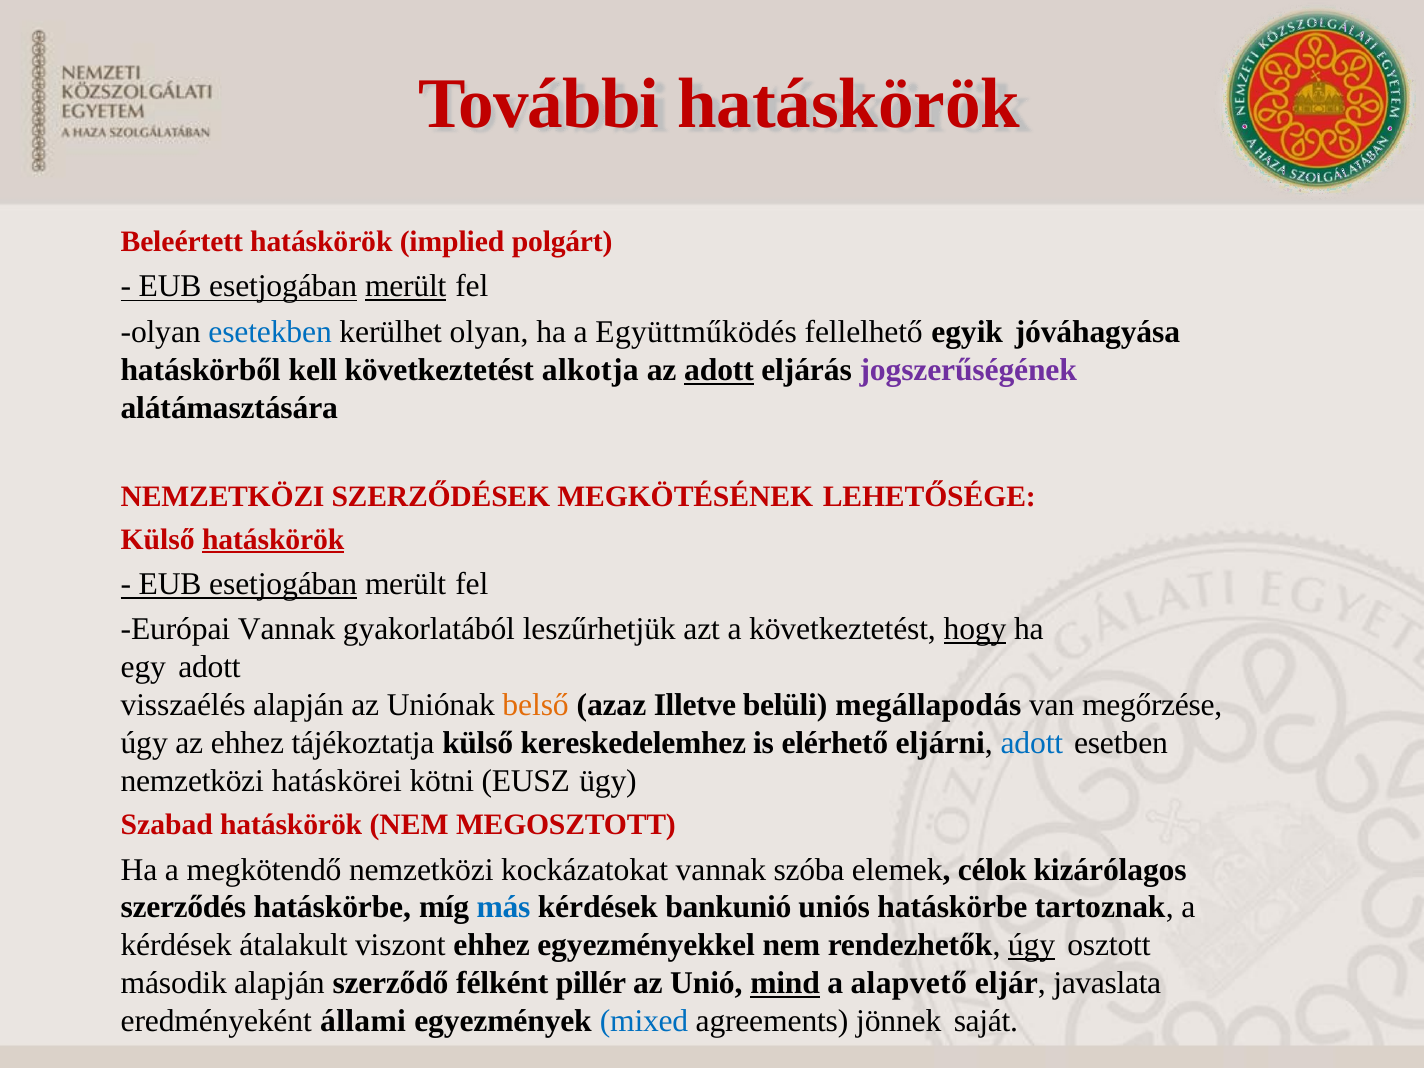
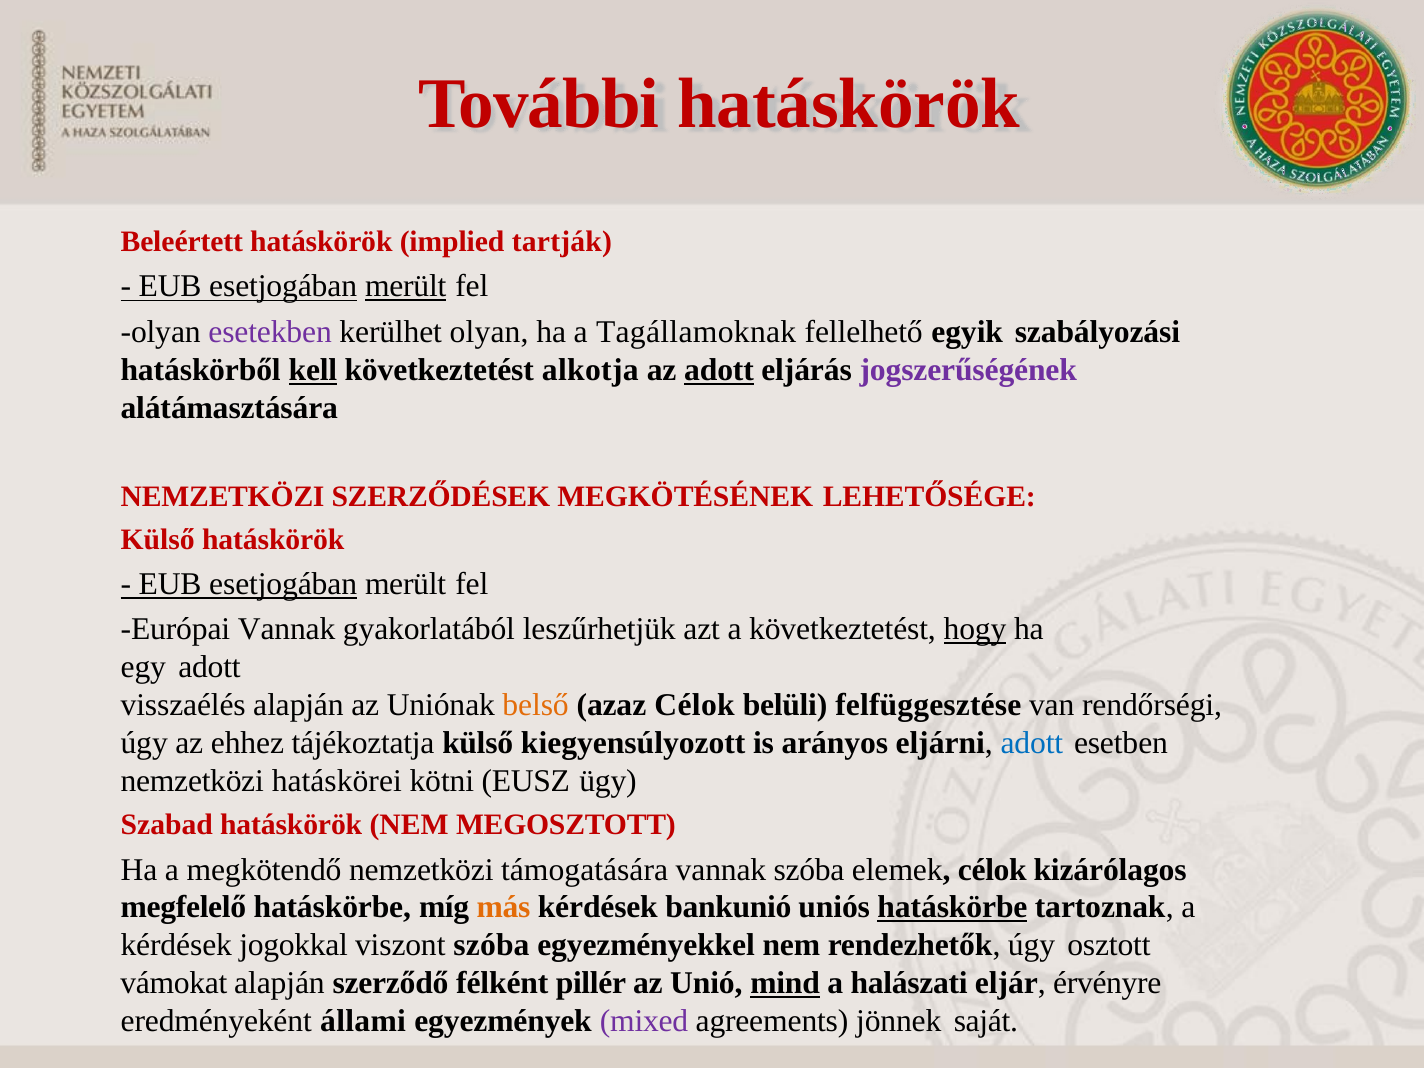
polgárt: polgárt -> tartják
esetekben colour: blue -> purple
Együttműködés: Együttműködés -> Tagállamoknak
jóváhagyása: jóváhagyása -> szabályozási
kell underline: none -> present
hatáskörök at (273, 539) underline: present -> none
azaz Illetve: Illetve -> Célok
megállapodás: megállapodás -> felfüggesztése
megőrzése: megőrzése -> rendőrségi
kereskedelemhez: kereskedelemhez -> kiegyensúlyozott
elérhető: elérhető -> arányos
kockázatokat: kockázatokat -> támogatására
szerződés: szerződés -> megfelelő
más colour: blue -> orange
hatáskörbe at (952, 908) underline: none -> present
átalakult: átalakult -> jogokkal
viszont ehhez: ehhez -> szóba
úgy at (1032, 945) underline: present -> none
második: második -> vámokat
alapvető: alapvető -> halászati
javaslata: javaslata -> érvényre
mixed colour: blue -> purple
